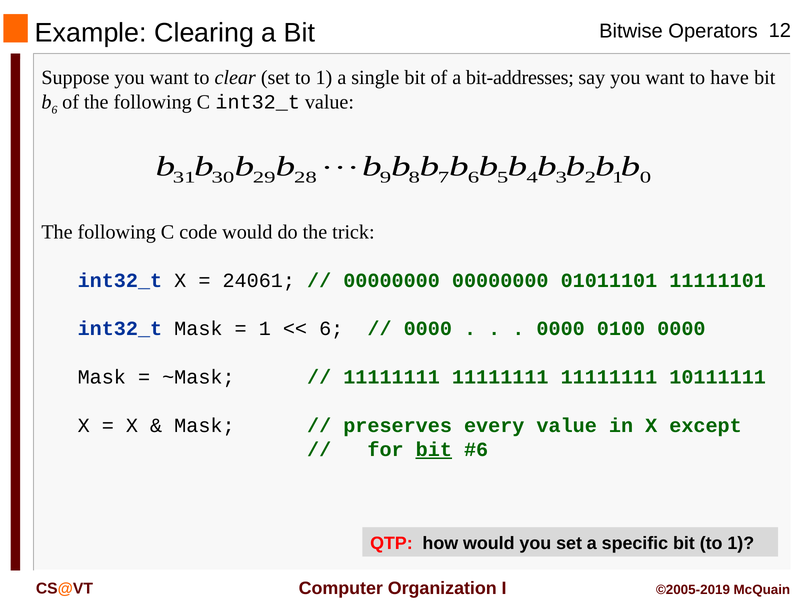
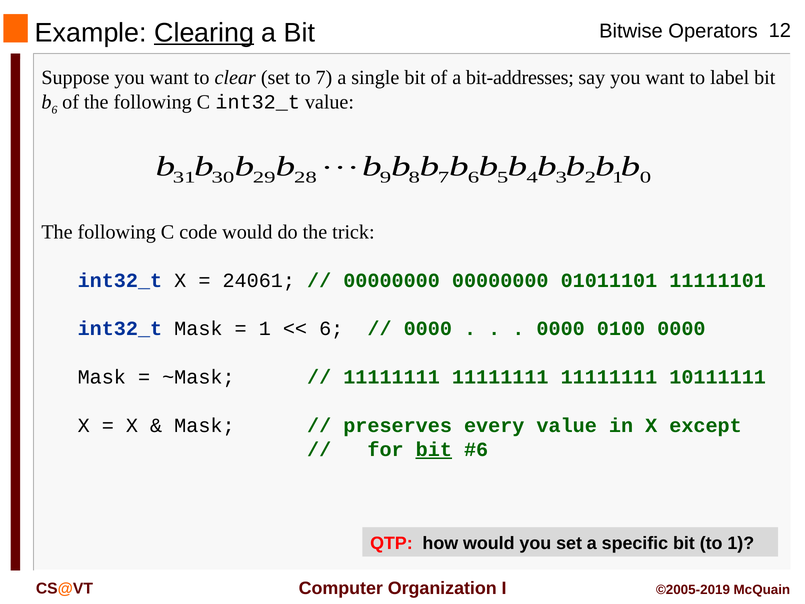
Clearing underline: none -> present
set to 1: 1 -> 7
have: have -> label
